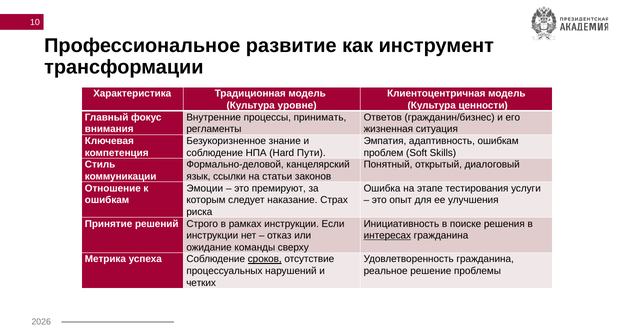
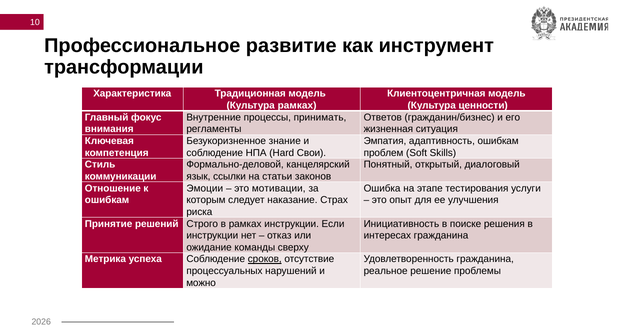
Культура уровне: уровне -> рамках
Пути: Пути -> Свои
премируют: премируют -> мотивации
интересах underline: present -> none
четких: четких -> можно
